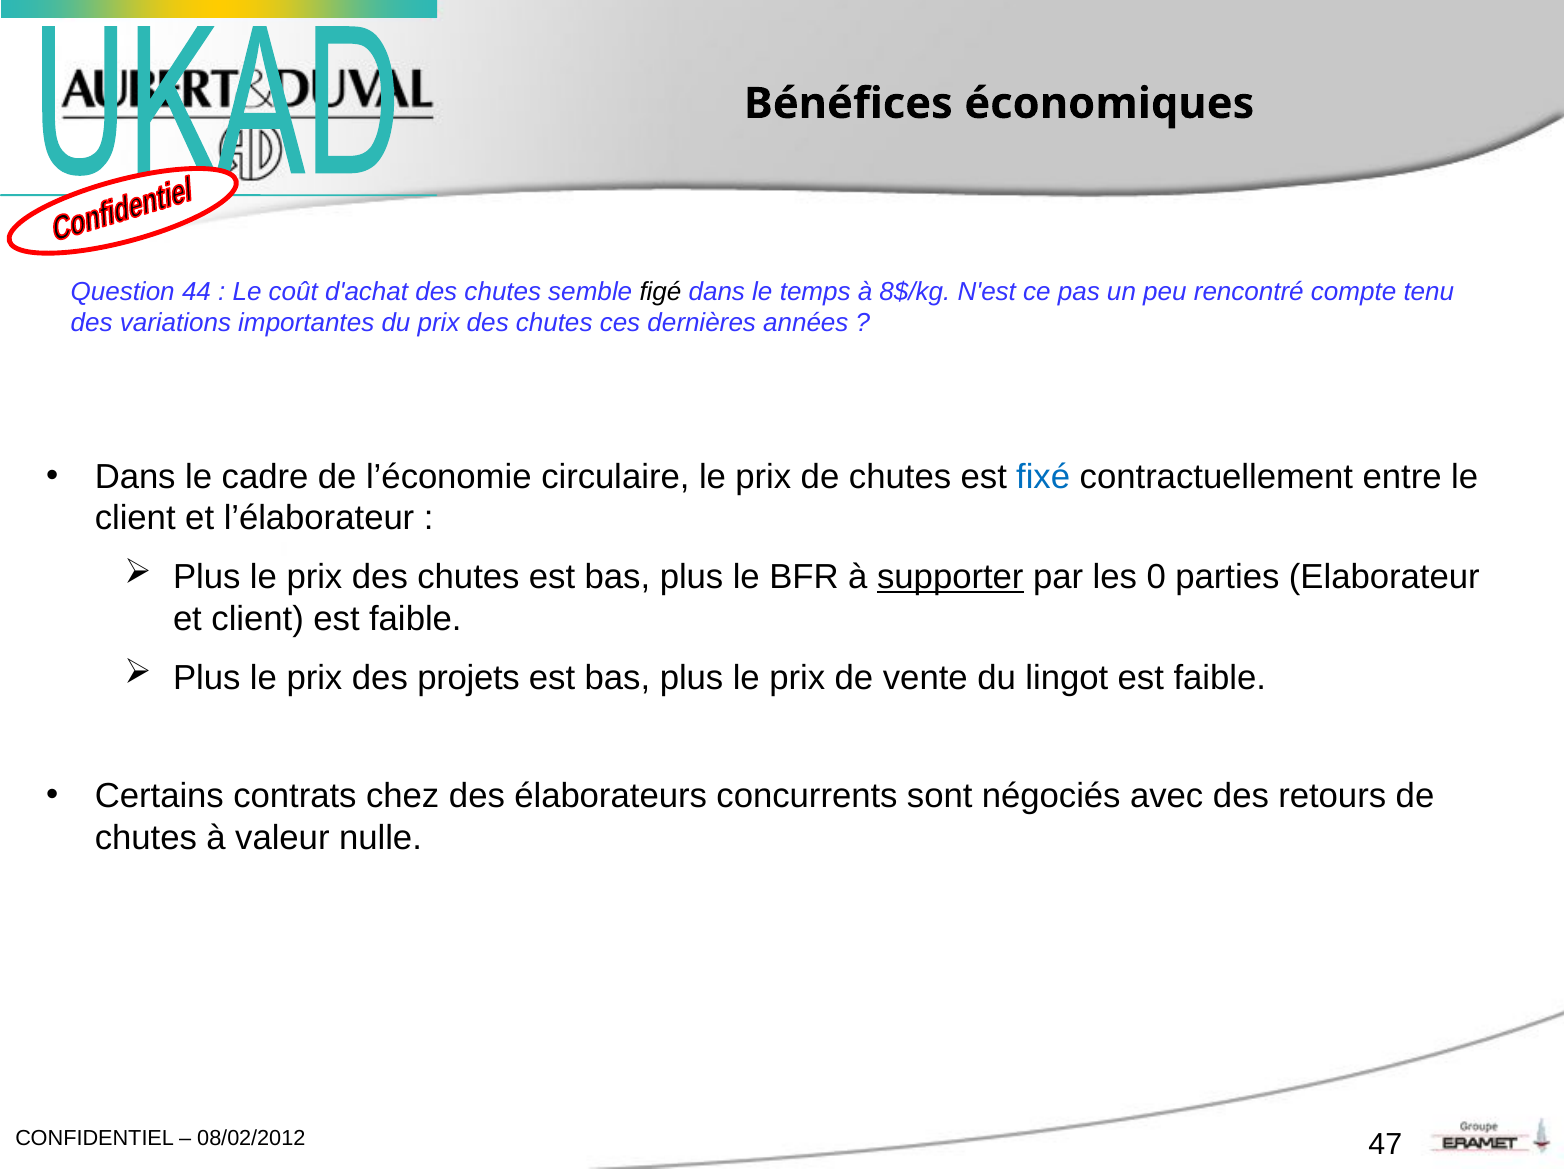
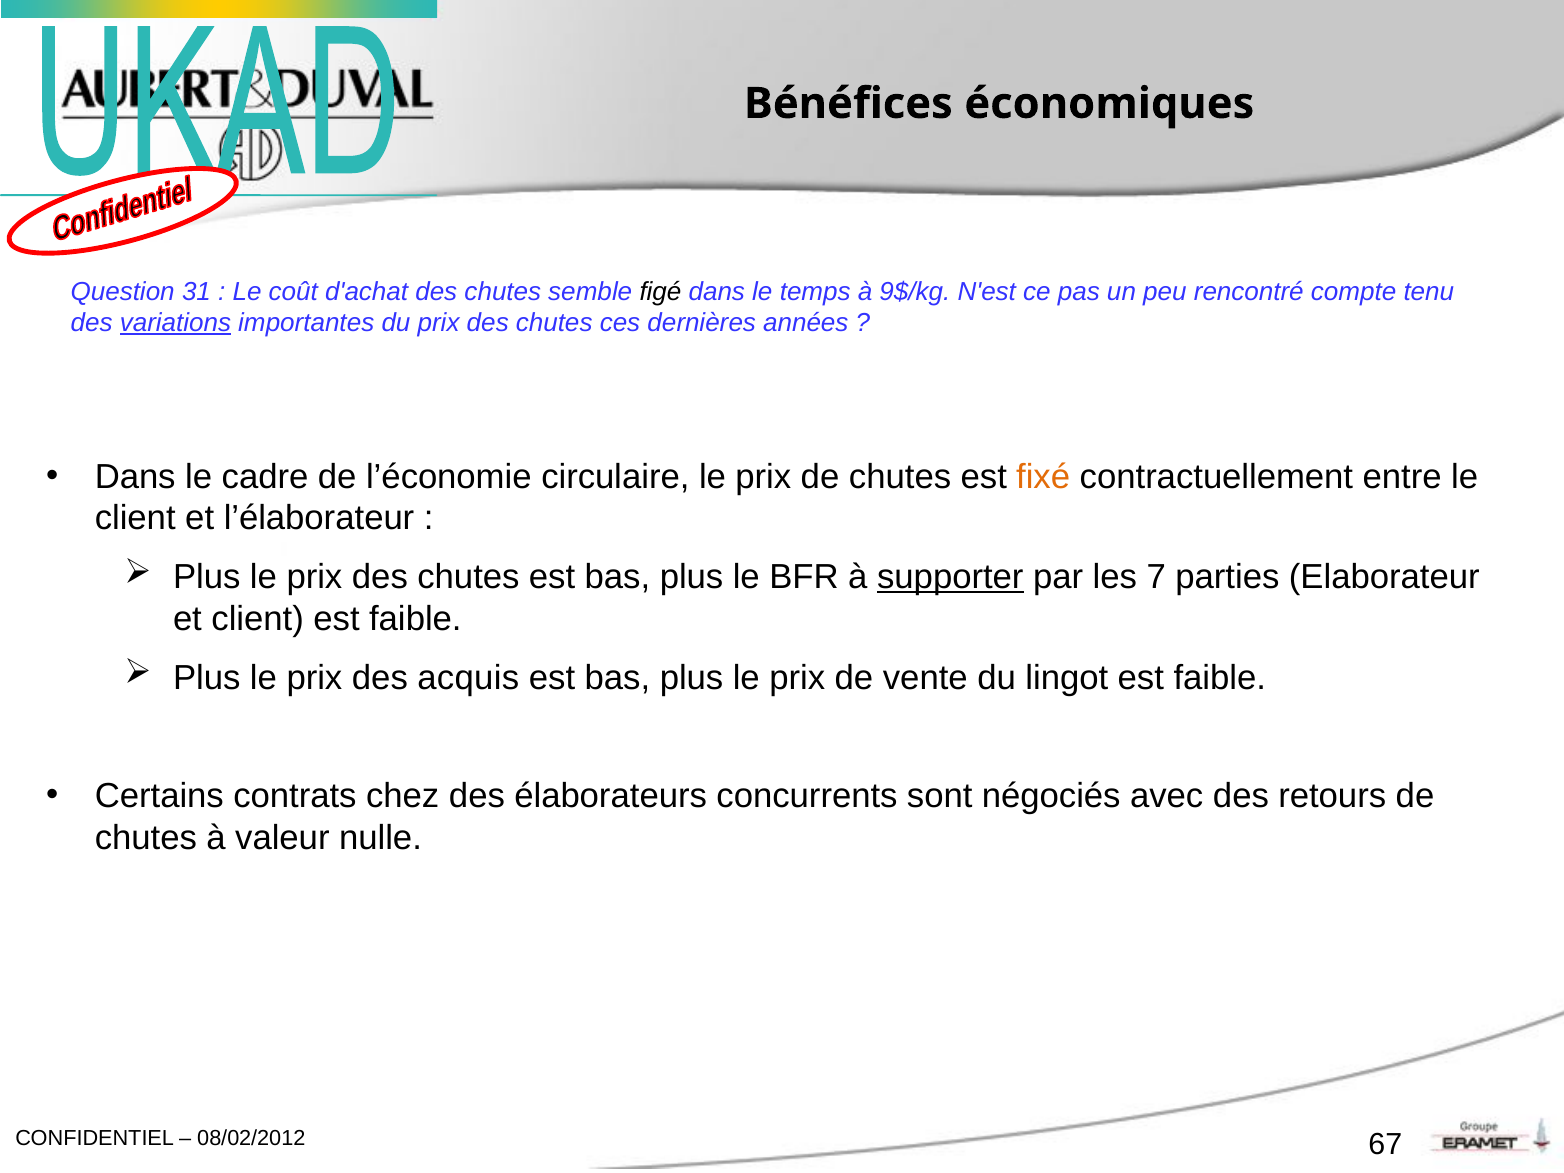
44: 44 -> 31
8$/kg: 8$/kg -> 9$/kg
variations underline: none -> present
fixé colour: blue -> orange
0: 0 -> 7
projets: projets -> acquis
47: 47 -> 67
